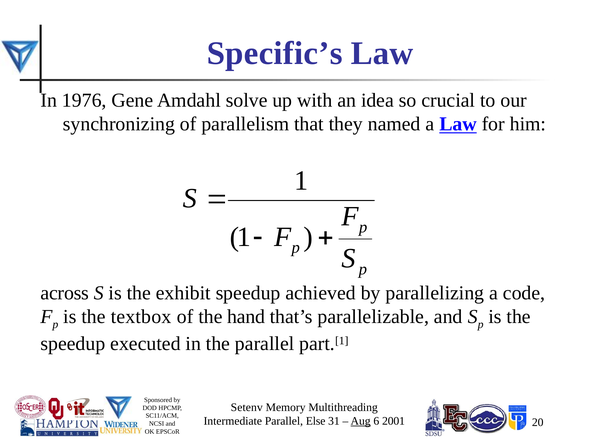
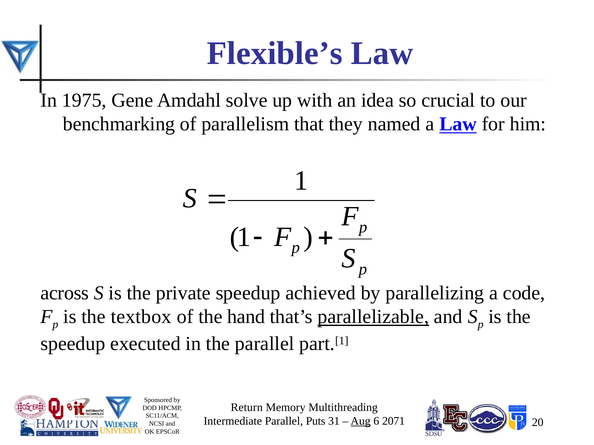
Specific’s: Specific’s -> Flexible’s
1976: 1976 -> 1975
synchronizing: synchronizing -> benchmarking
exhibit: exhibit -> private
parallelizable underline: none -> present
Setenv: Setenv -> Return
Else: Else -> Puts
2001: 2001 -> 2071
